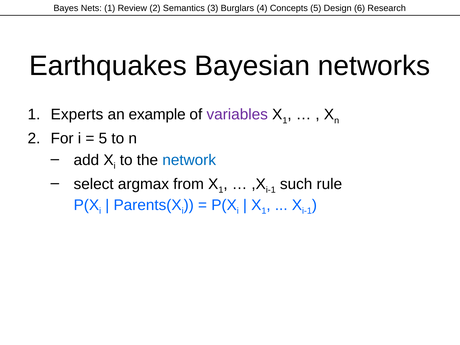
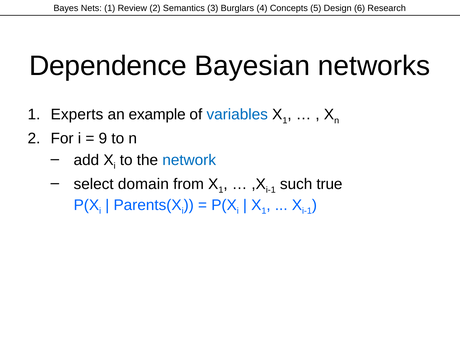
Earthquakes: Earthquakes -> Dependence
variables colour: purple -> blue
5 at (103, 139): 5 -> 9
argmax: argmax -> domain
rule: rule -> true
